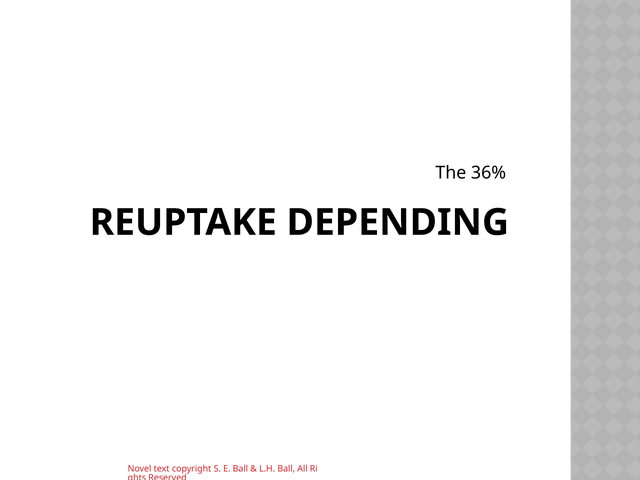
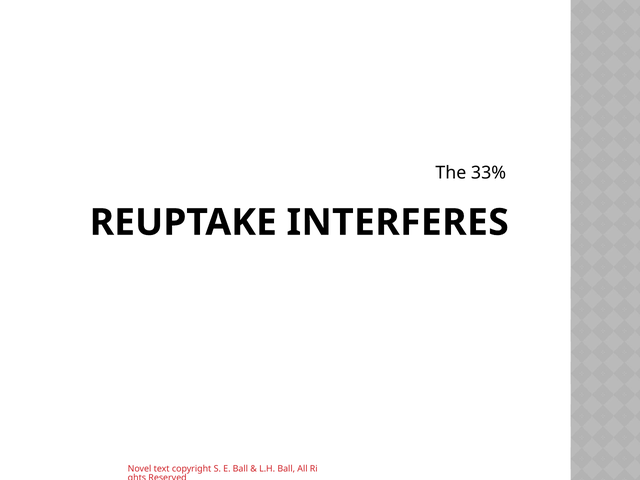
36%: 36% -> 33%
DEPENDING: DEPENDING -> INTERFERES
